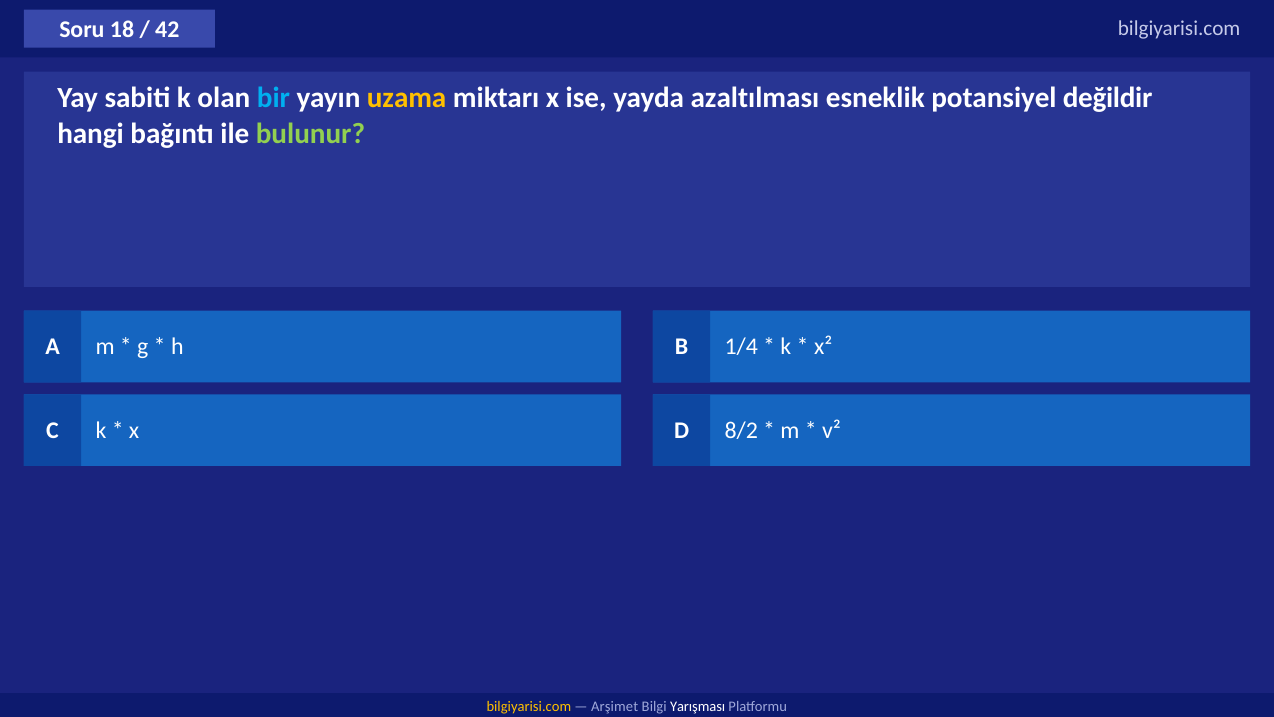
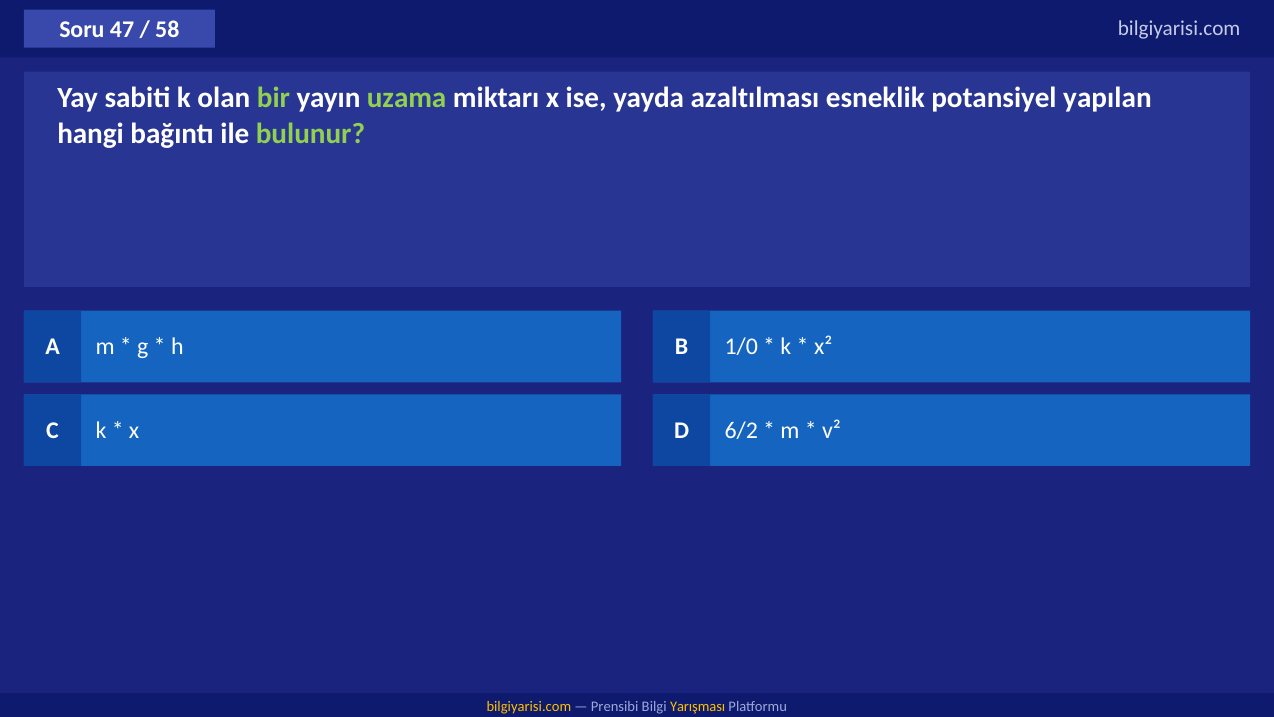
18: 18 -> 47
42: 42 -> 58
bir colour: light blue -> light green
uzama colour: yellow -> light green
değildir: değildir -> yapılan
1/4: 1/4 -> 1/0
8/2: 8/2 -> 6/2
Arşimet: Arşimet -> Prensibi
Yarışması colour: white -> yellow
